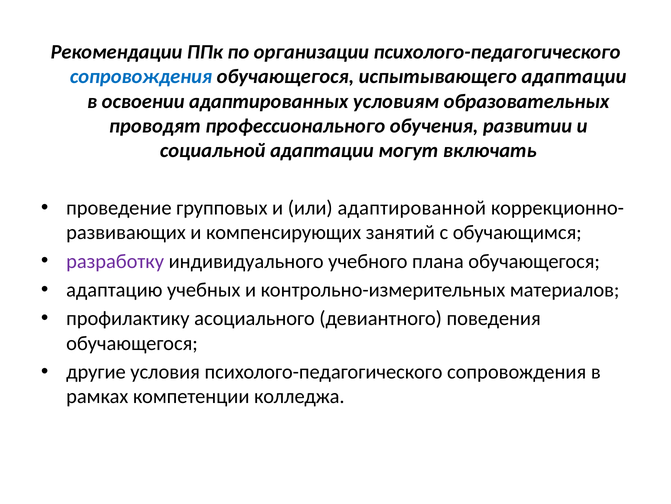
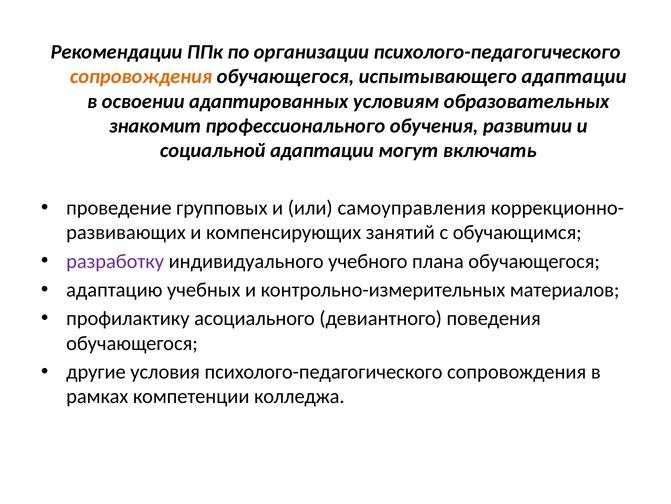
сопровождения at (141, 77) colour: blue -> orange
проводят: проводят -> знакомит
адаптированной: адаптированной -> самоуправления
